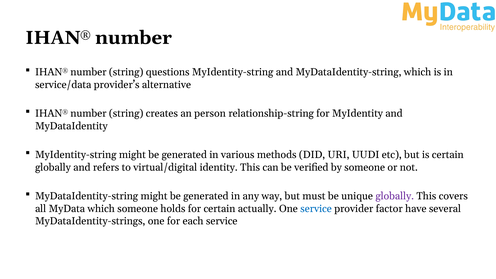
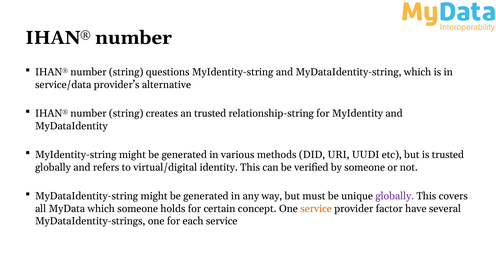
an person: person -> trusted
is certain: certain -> trusted
actually: actually -> concept
service at (316, 209) colour: blue -> orange
